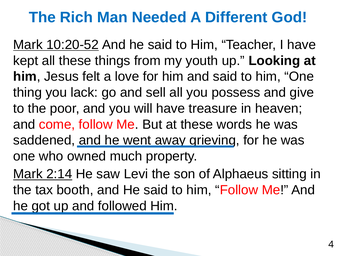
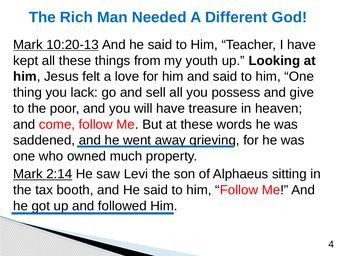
10:20-52: 10:20-52 -> 10:20-13
